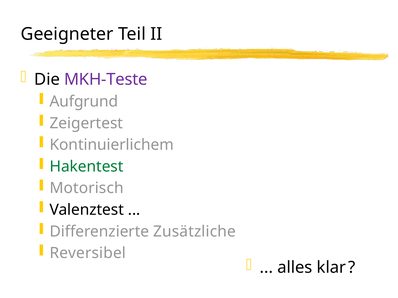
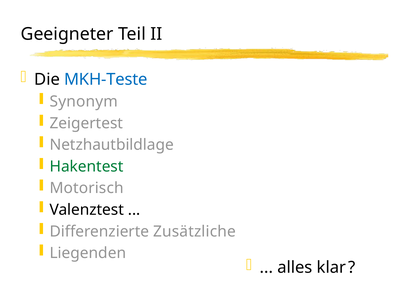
MKH-Teste colour: purple -> blue
Aufgrund: Aufgrund -> Synonym
Kontinuierlichem: Kontinuierlichem -> Netzhautbildlage
Reversibel: Reversibel -> Liegenden
